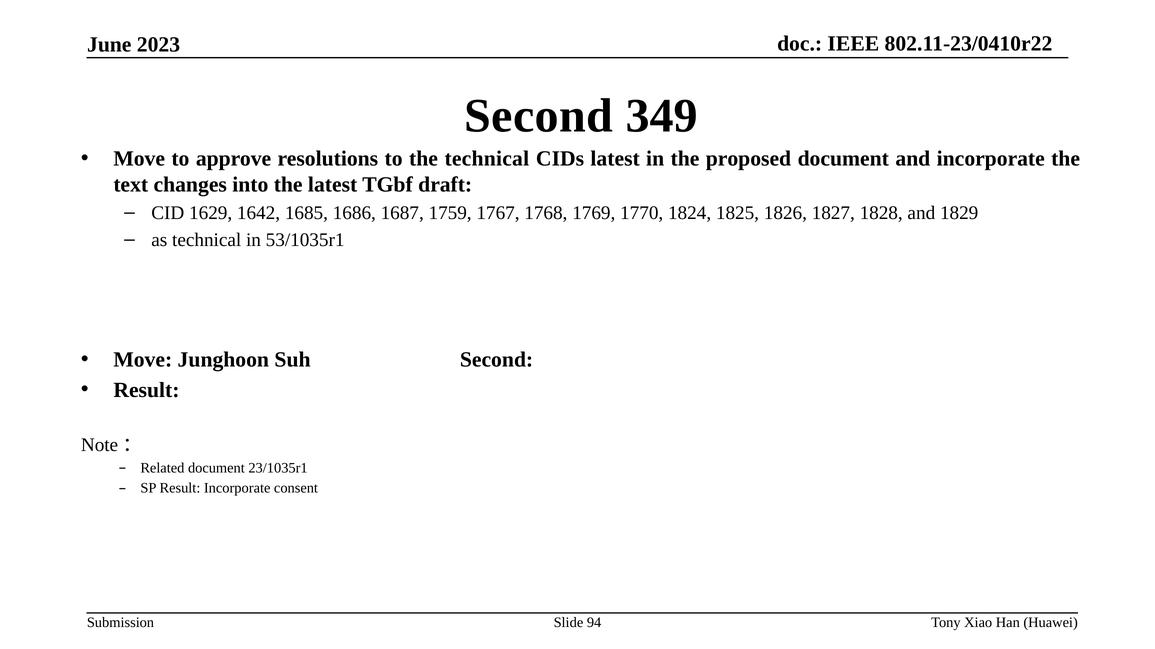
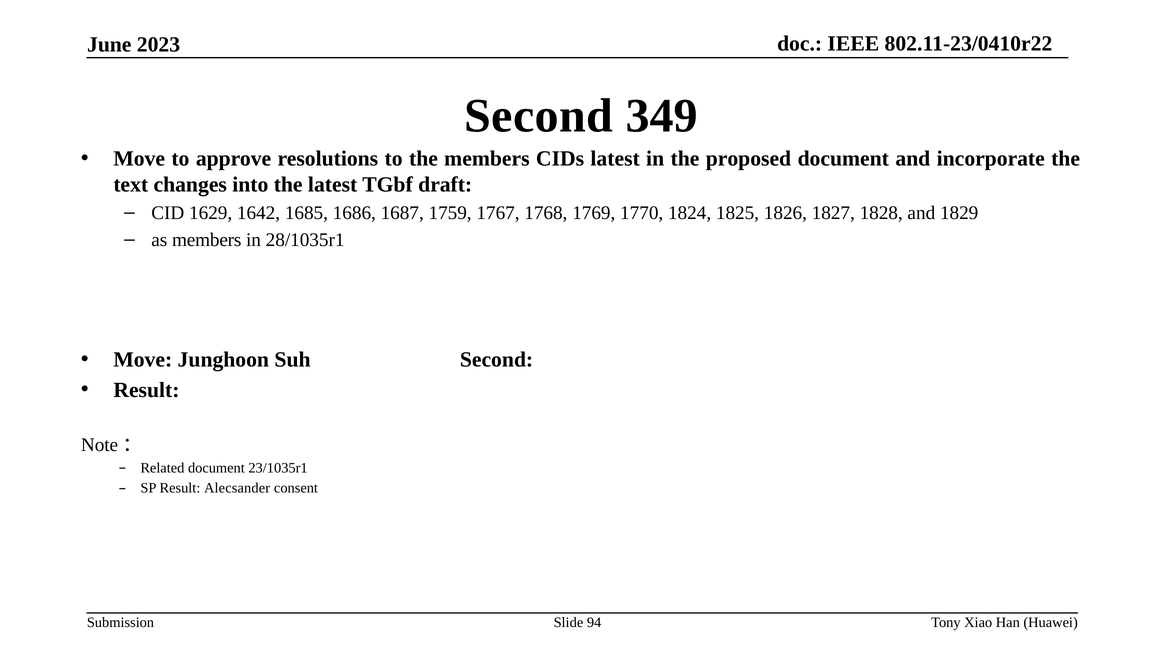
the technical: technical -> members
as technical: technical -> members
53/1035r1: 53/1035r1 -> 28/1035r1
Result Incorporate: Incorporate -> Alecsander
